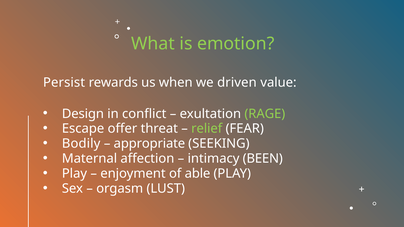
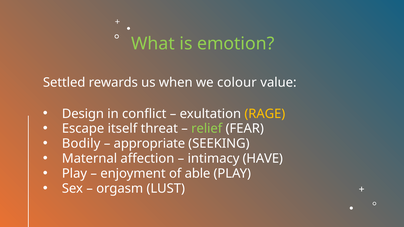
Persist: Persist -> Settled
driven: driven -> colour
RAGE colour: light green -> yellow
offer: offer -> itself
BEEN: BEEN -> HAVE
